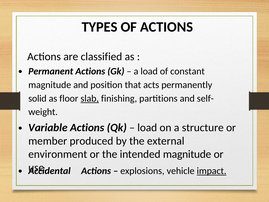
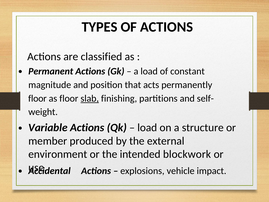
solid at (37, 98): solid -> floor
intended magnitude: magnitude -> blockwork
impact underline: present -> none
